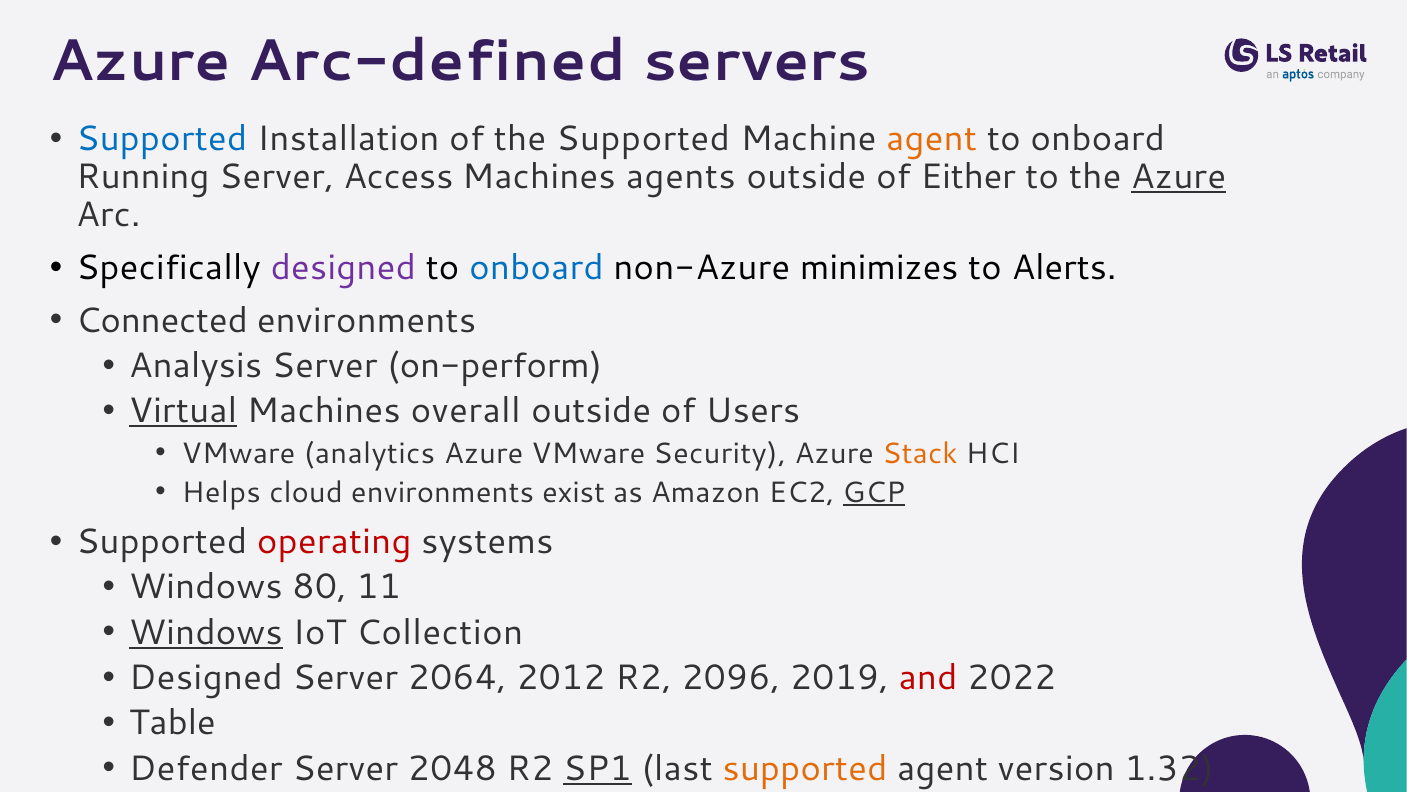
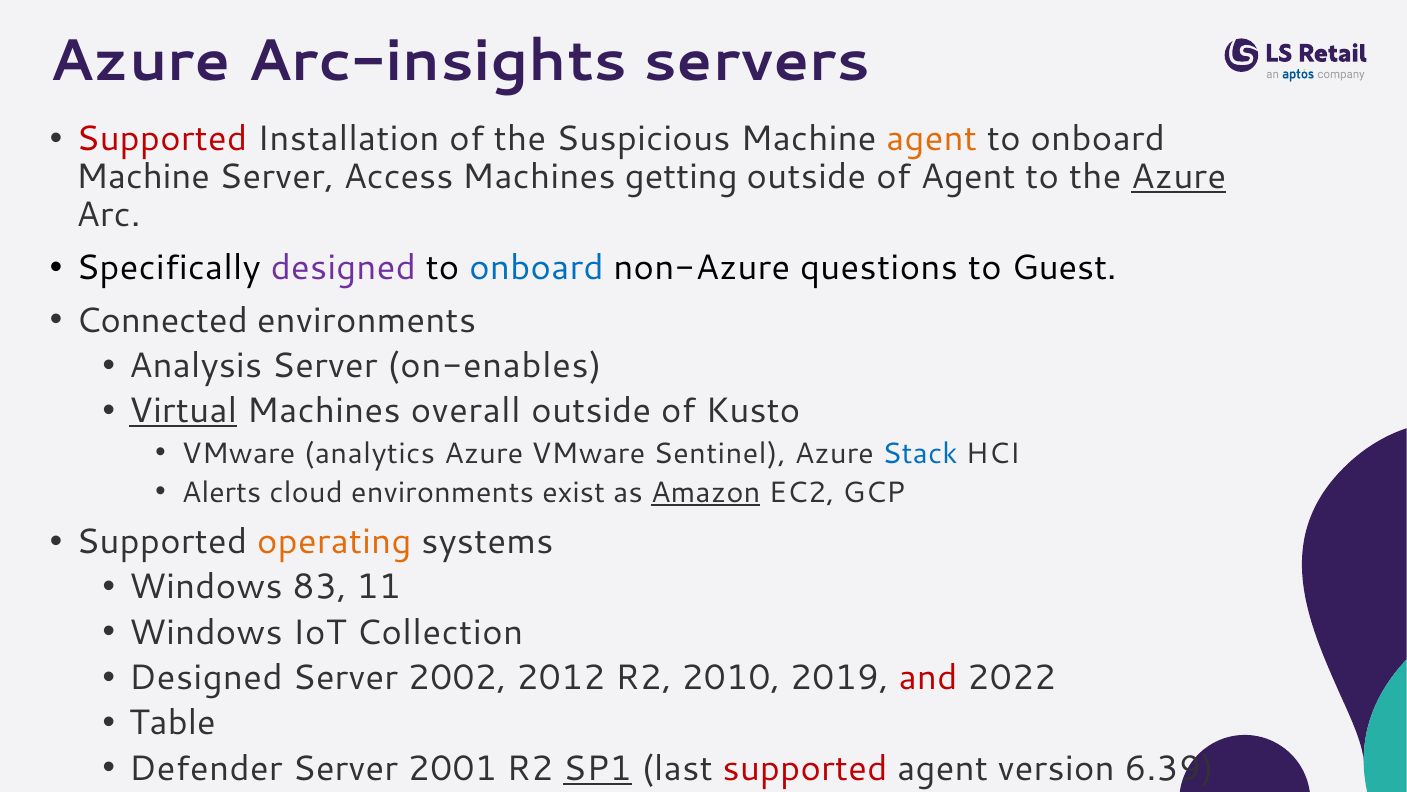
Arc-defined: Arc-defined -> Arc-insights
Supported at (162, 139) colour: blue -> red
the Supported: Supported -> Suspicious
Running at (143, 177): Running -> Machine
agents: agents -> getting
of Either: Either -> Agent
minimizes: minimizes -> questions
Alerts: Alerts -> Guest
on-perform: on-perform -> on-enables
Users: Users -> Kusto
Security: Security -> Sentinel
Stack colour: orange -> blue
Helps: Helps -> Alerts
Amazon underline: none -> present
GCP underline: present -> none
operating colour: red -> orange
80: 80 -> 83
Windows at (206, 632) underline: present -> none
2064: 2064 -> 2002
2096: 2096 -> 2010
2048: 2048 -> 2001
supported at (805, 768) colour: orange -> red
1.32: 1.32 -> 6.39
